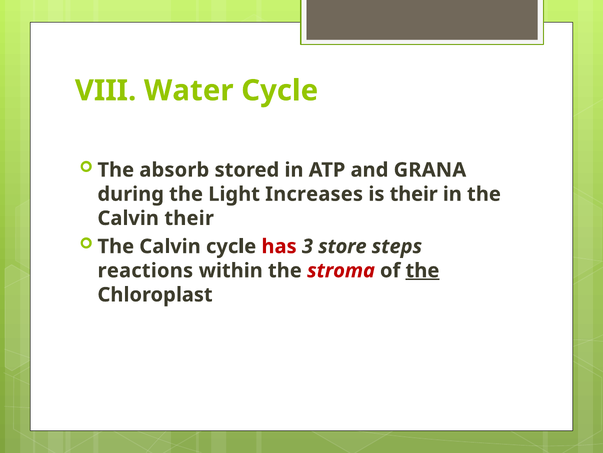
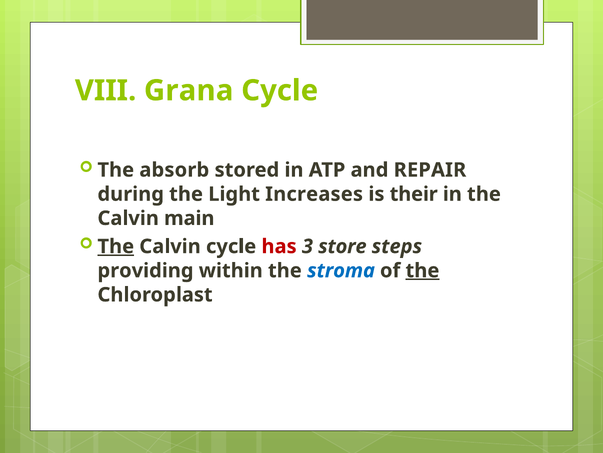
Water: Water -> Grana
GRANA: GRANA -> REPAIR
Calvin their: their -> main
The at (116, 246) underline: none -> present
reactions: reactions -> providing
stroma colour: red -> blue
